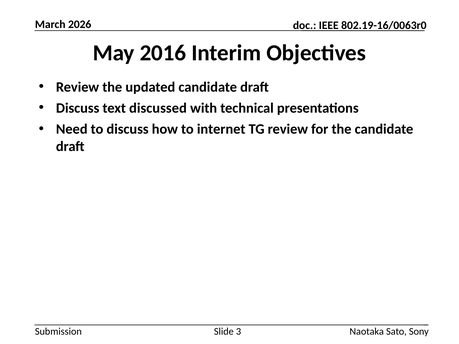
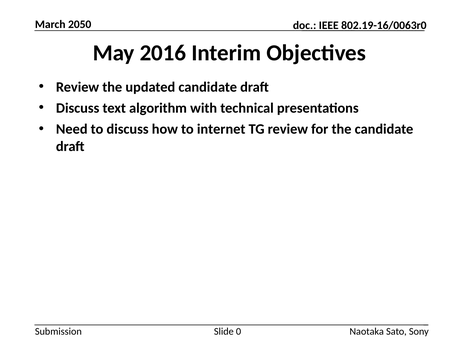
2026: 2026 -> 2050
discussed: discussed -> algorithm
3: 3 -> 0
